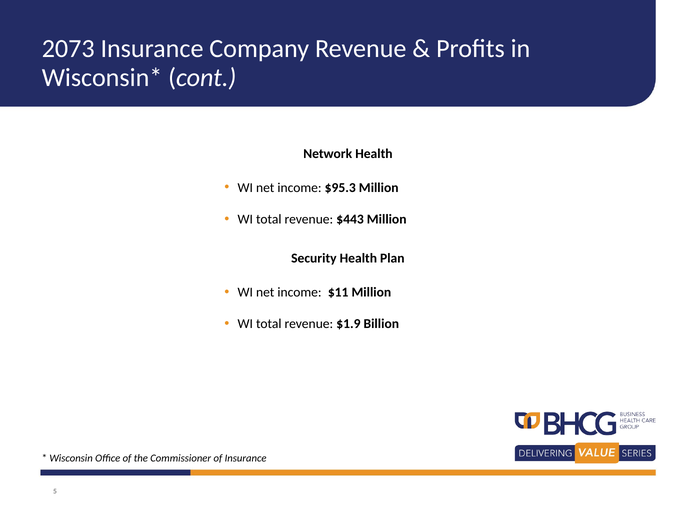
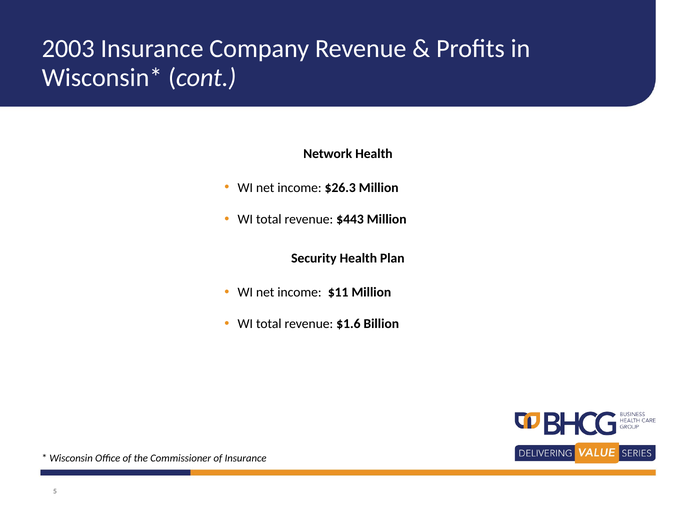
2073: 2073 -> 2003
$95.3: $95.3 -> $26.3
$1.9: $1.9 -> $1.6
